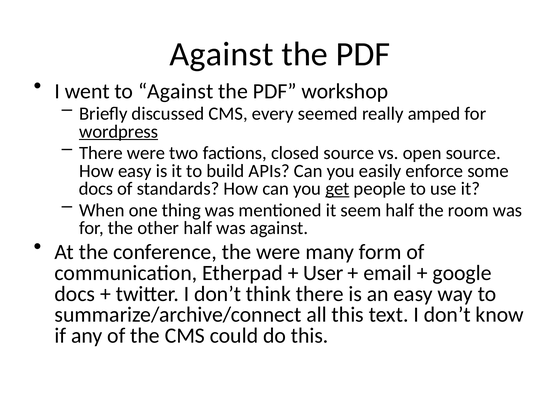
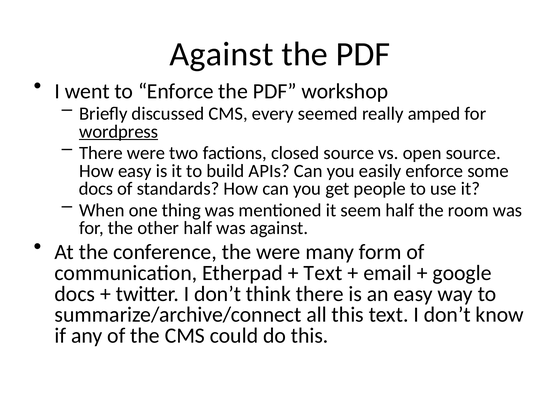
to Against: Against -> Enforce
get underline: present -> none
User at (323, 273): User -> Text
